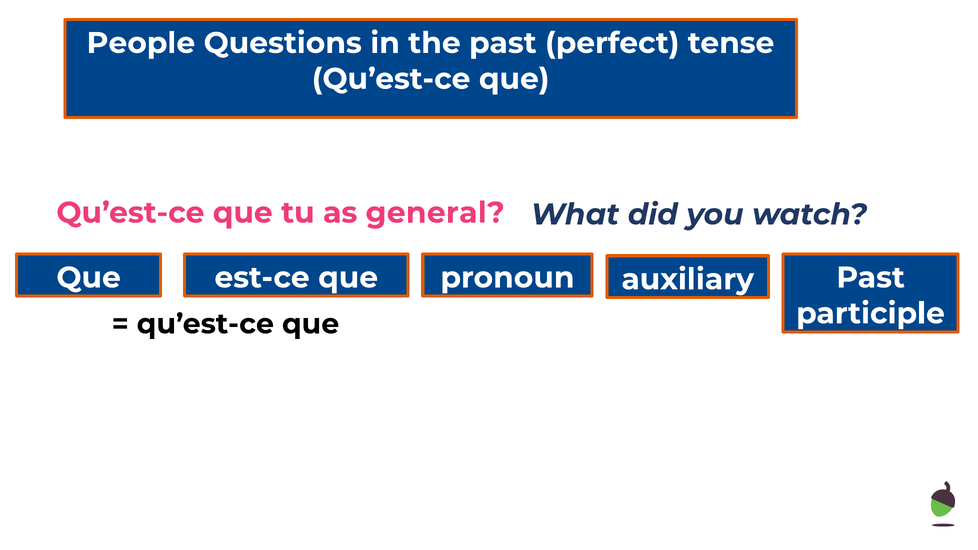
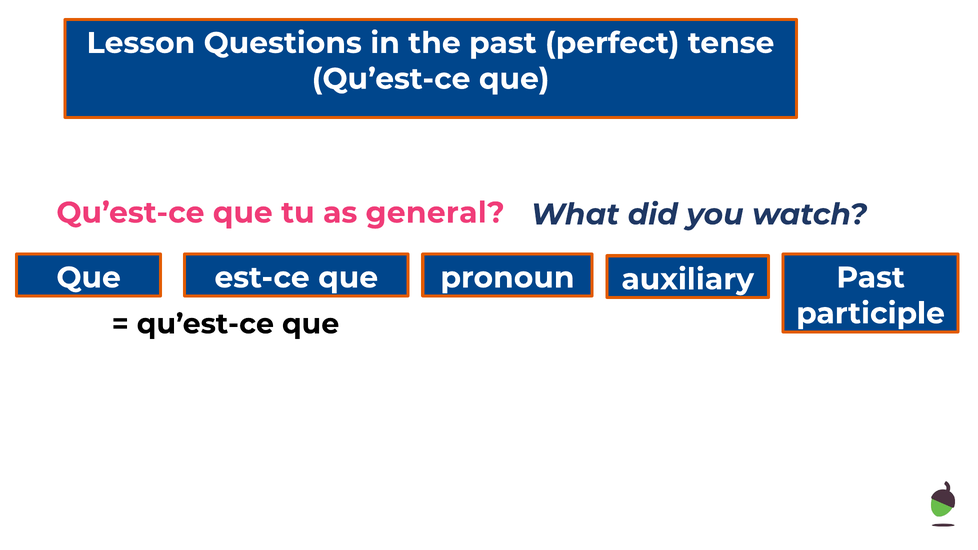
People: People -> Lesson
